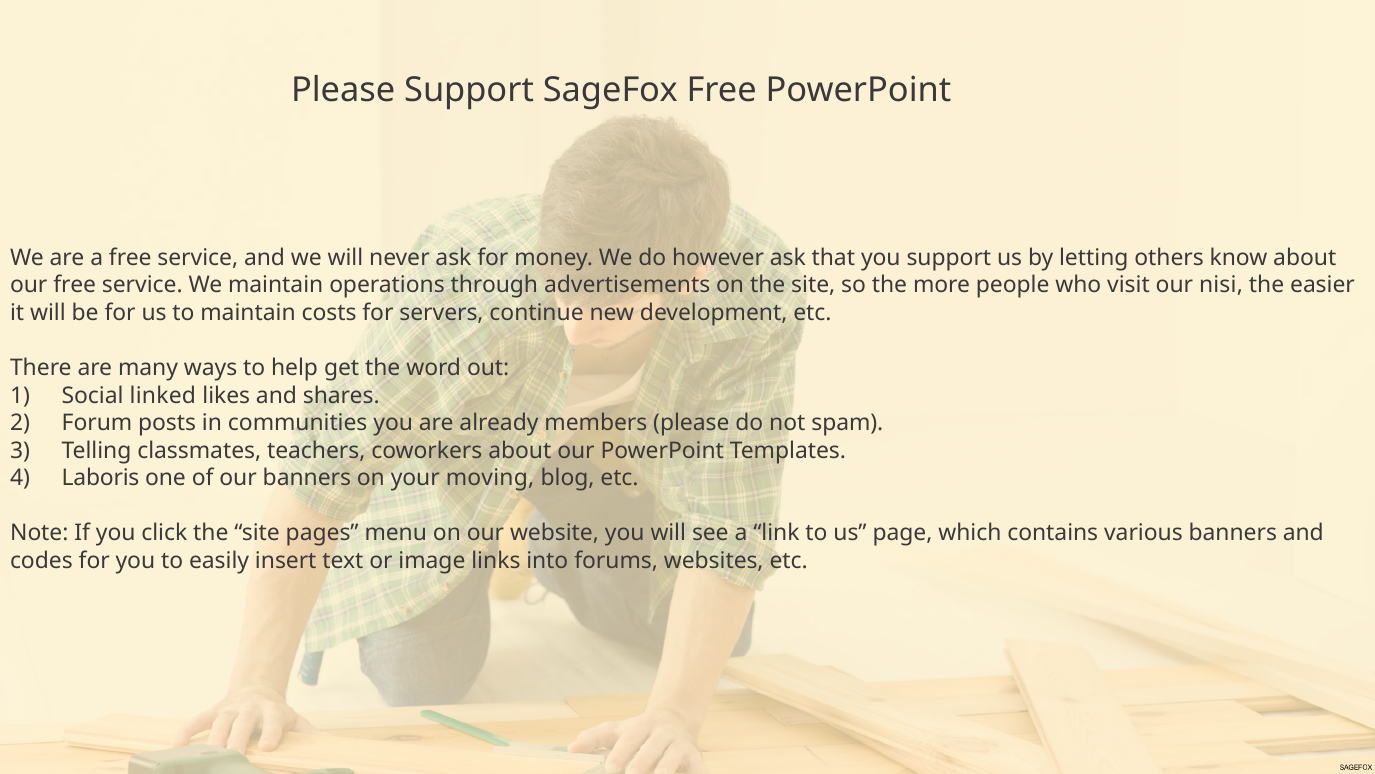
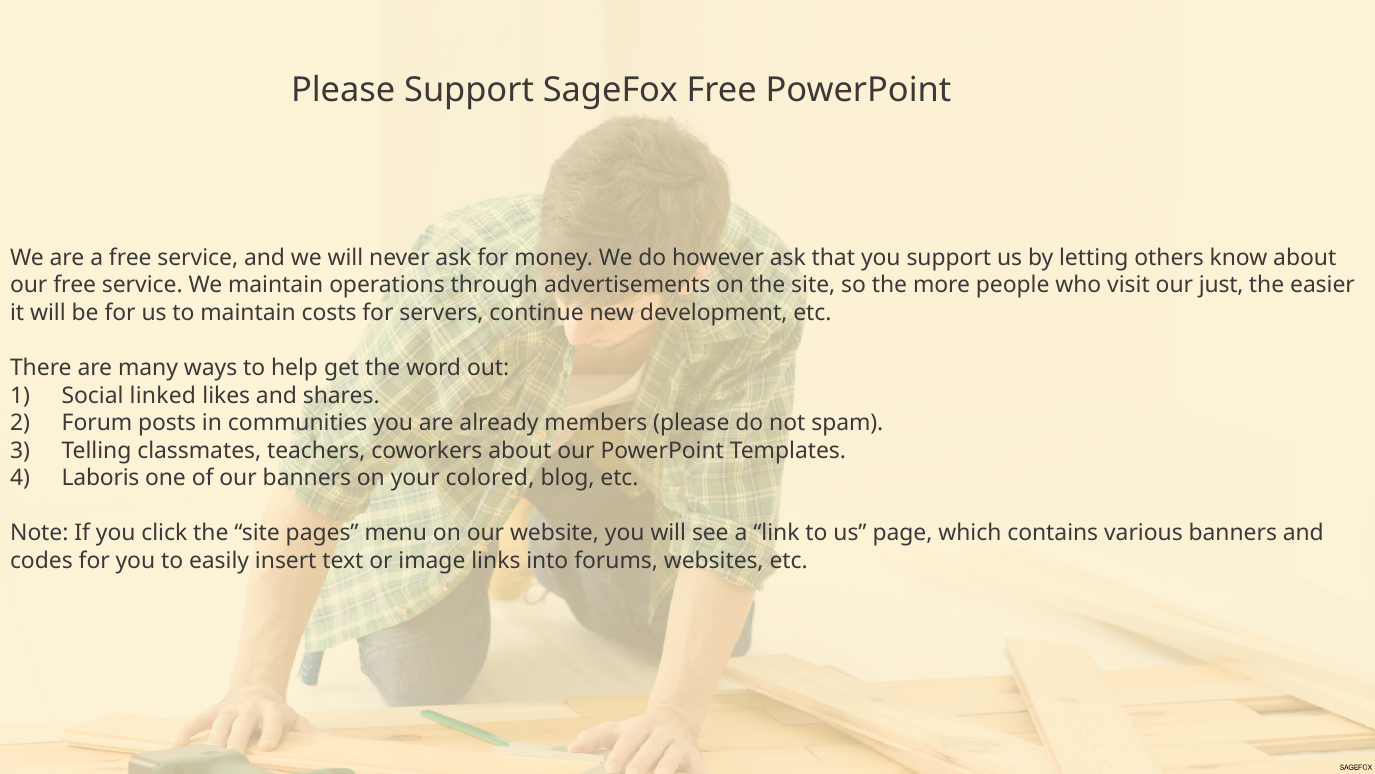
nisi: nisi -> just
moving: moving -> colored
